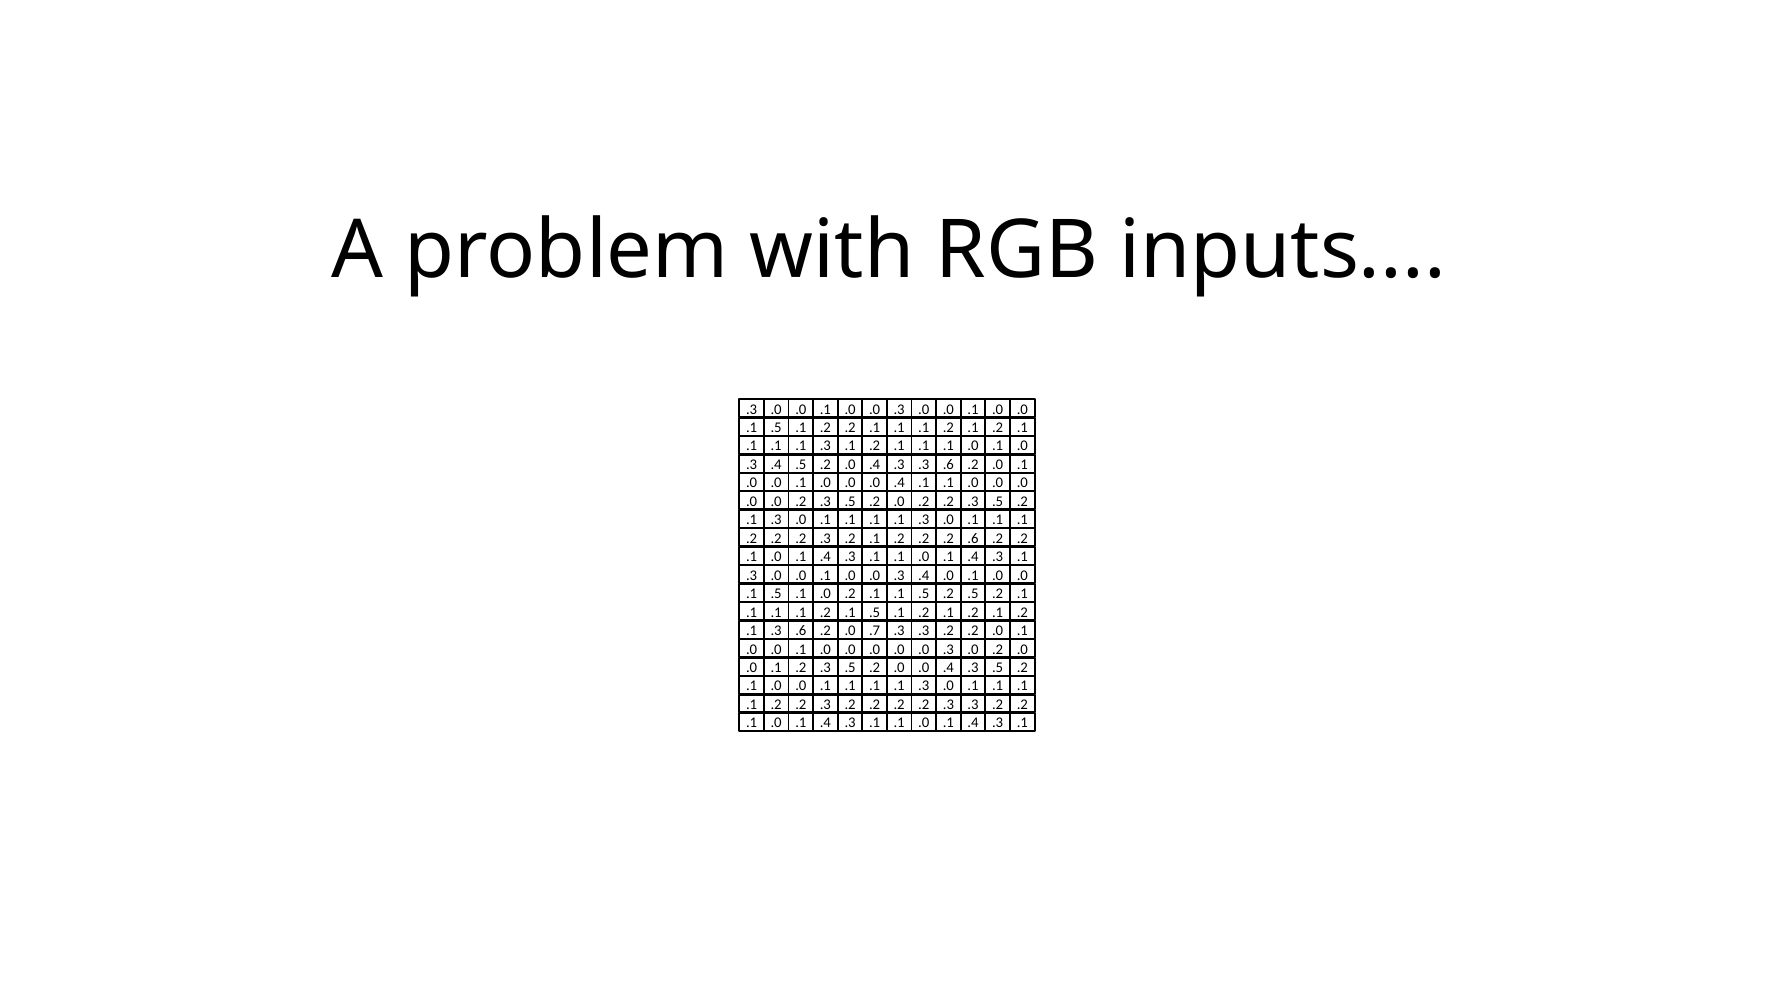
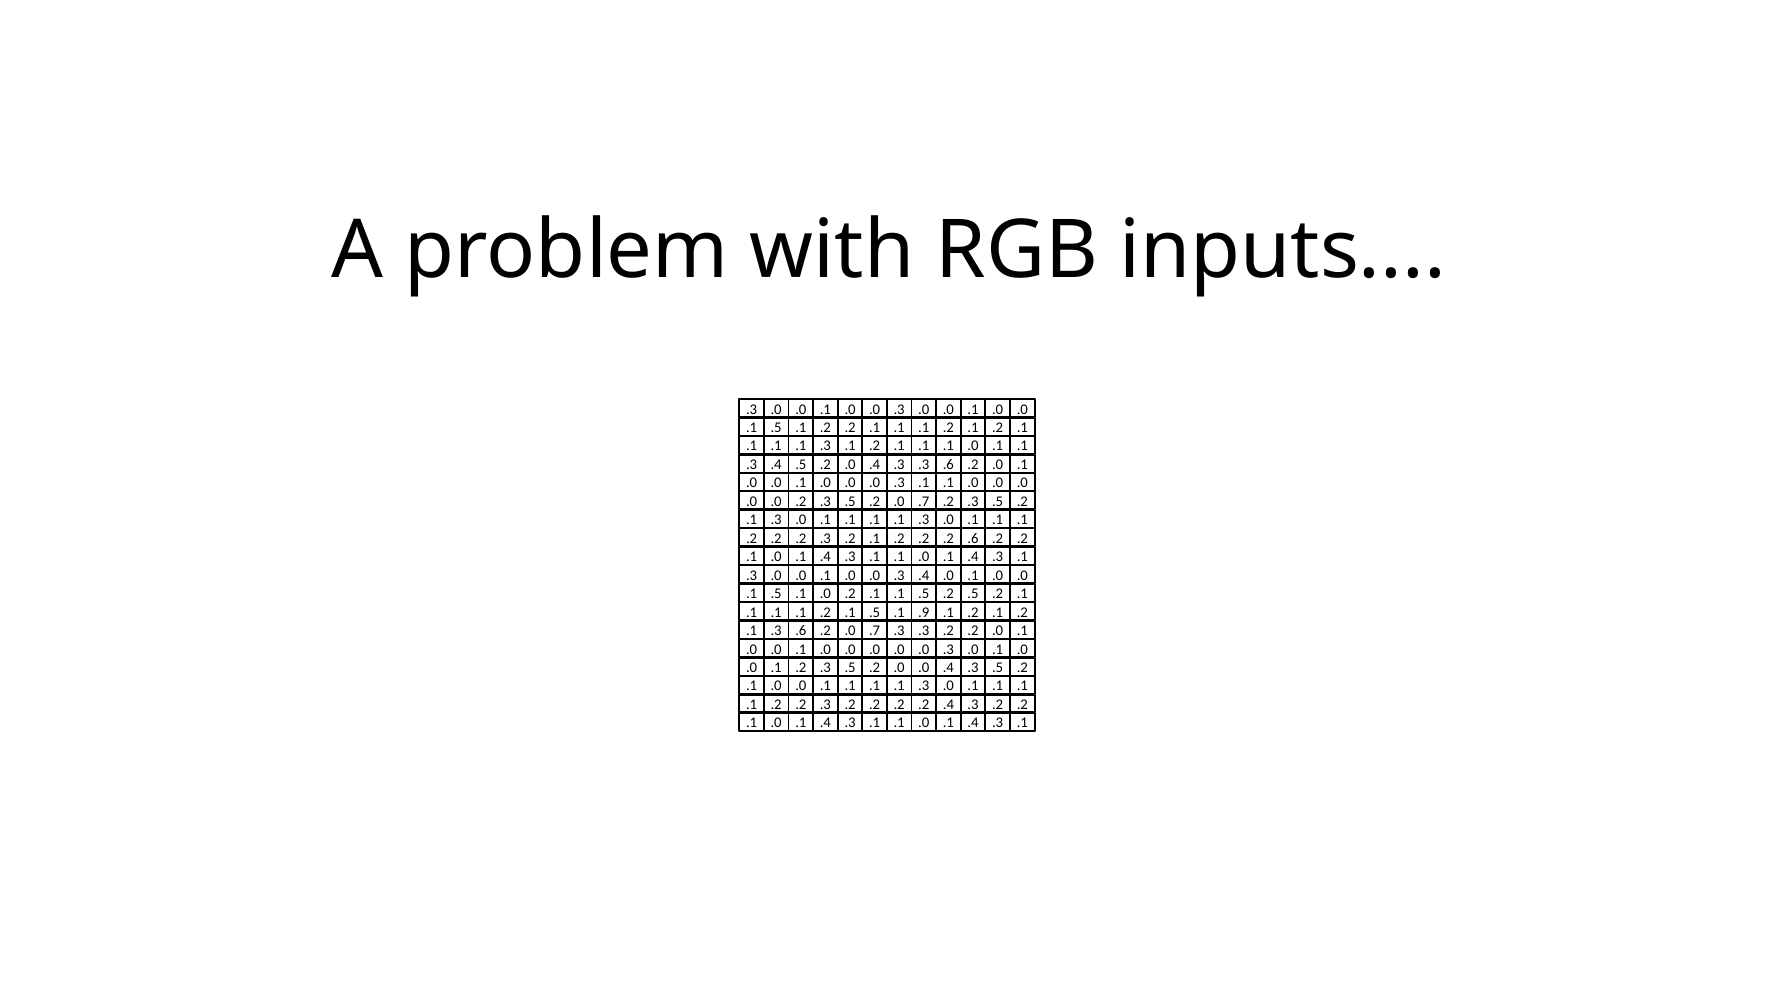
.0 at (1022, 446): .0 -> .1
.4 at (899, 483): .4 -> .3
.2 at (924, 501): .2 -> .7
.2 at (924, 612): .2 -> .9
.2 at (998, 649): .2 -> .1
.3 at (948, 704): .3 -> .4
